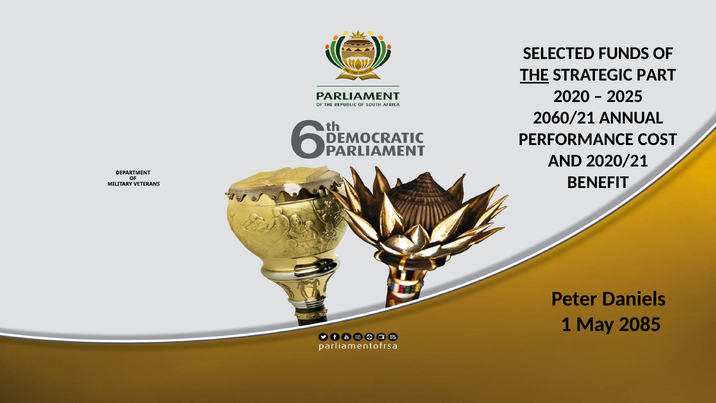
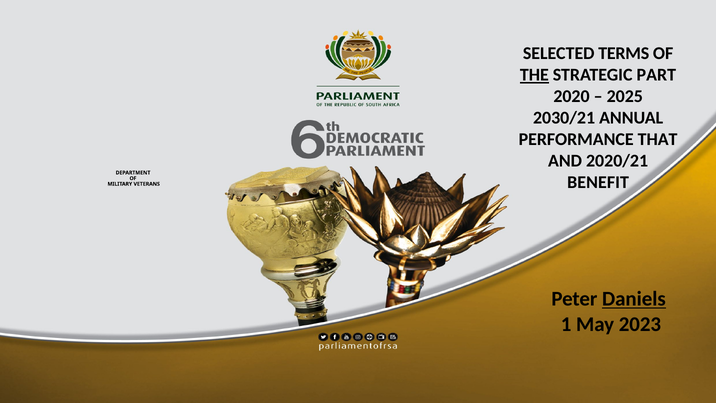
FUNDS: FUNDS -> TERMS
2060/21: 2060/21 -> 2030/21
COST: COST -> THAT
Daniels underline: none -> present
2085: 2085 -> 2023
